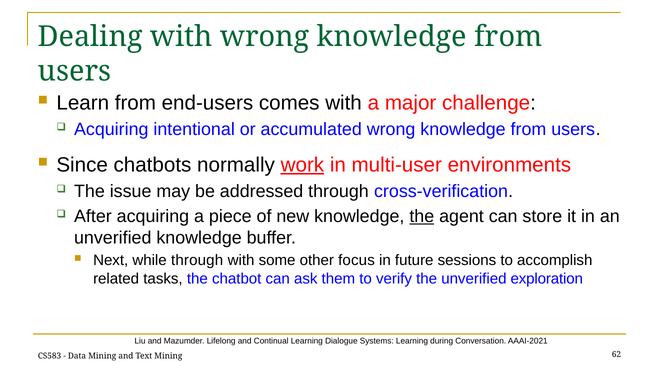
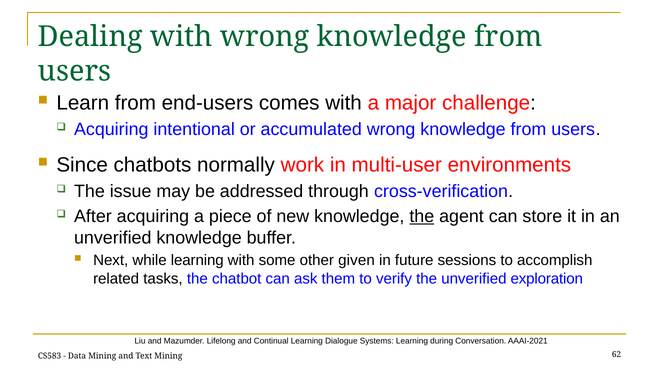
work underline: present -> none
while through: through -> learning
focus: focus -> given
